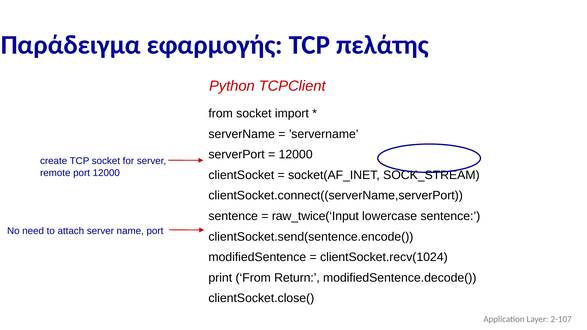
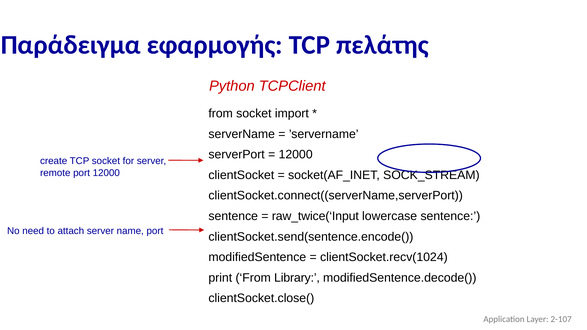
Return: Return -> Library
